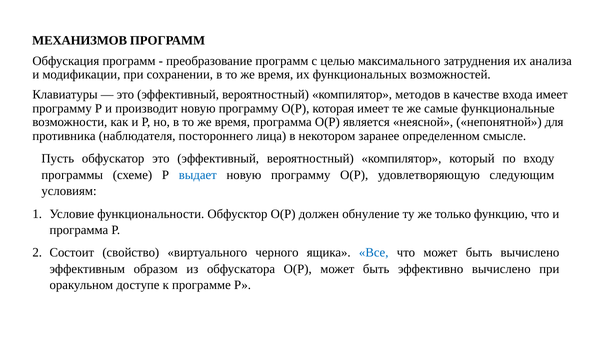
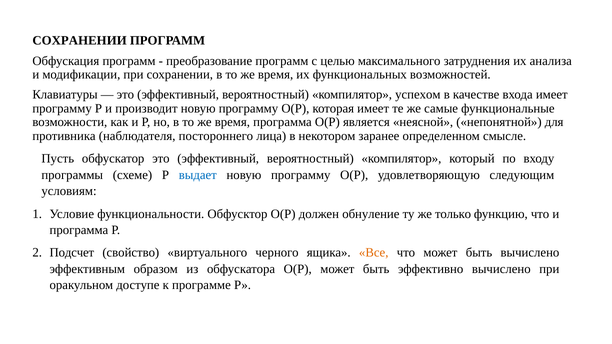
МЕХАНИЗМОВ at (80, 41): МЕХАНИЗМОВ -> СОХРАНЕНИИ
методов: методов -> успехом
Состоит: Состоит -> Подсчет
Все colour: blue -> orange
